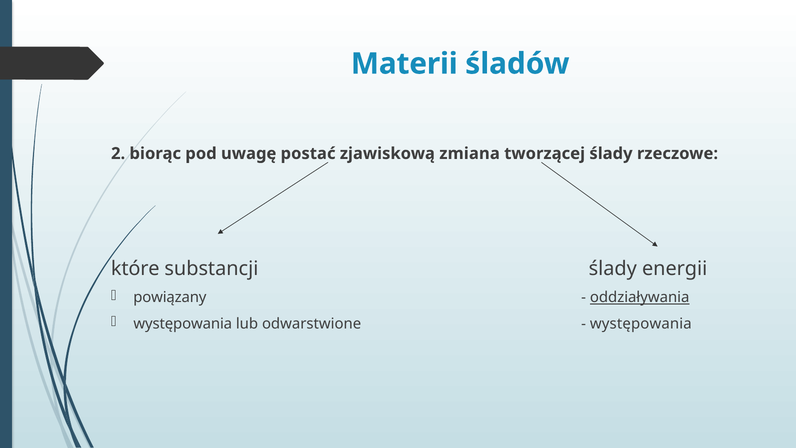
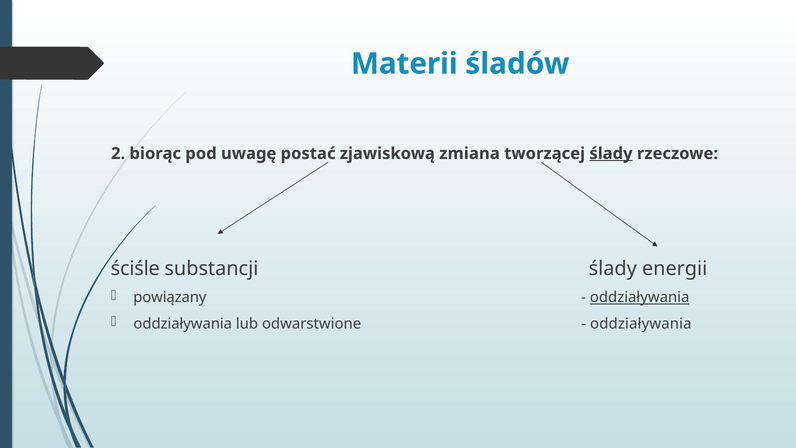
ślady at (611, 153) underline: none -> present
które: które -> ściśle
występowania at (183, 324): występowania -> oddziaływania
występowania at (641, 324): występowania -> oddziaływania
